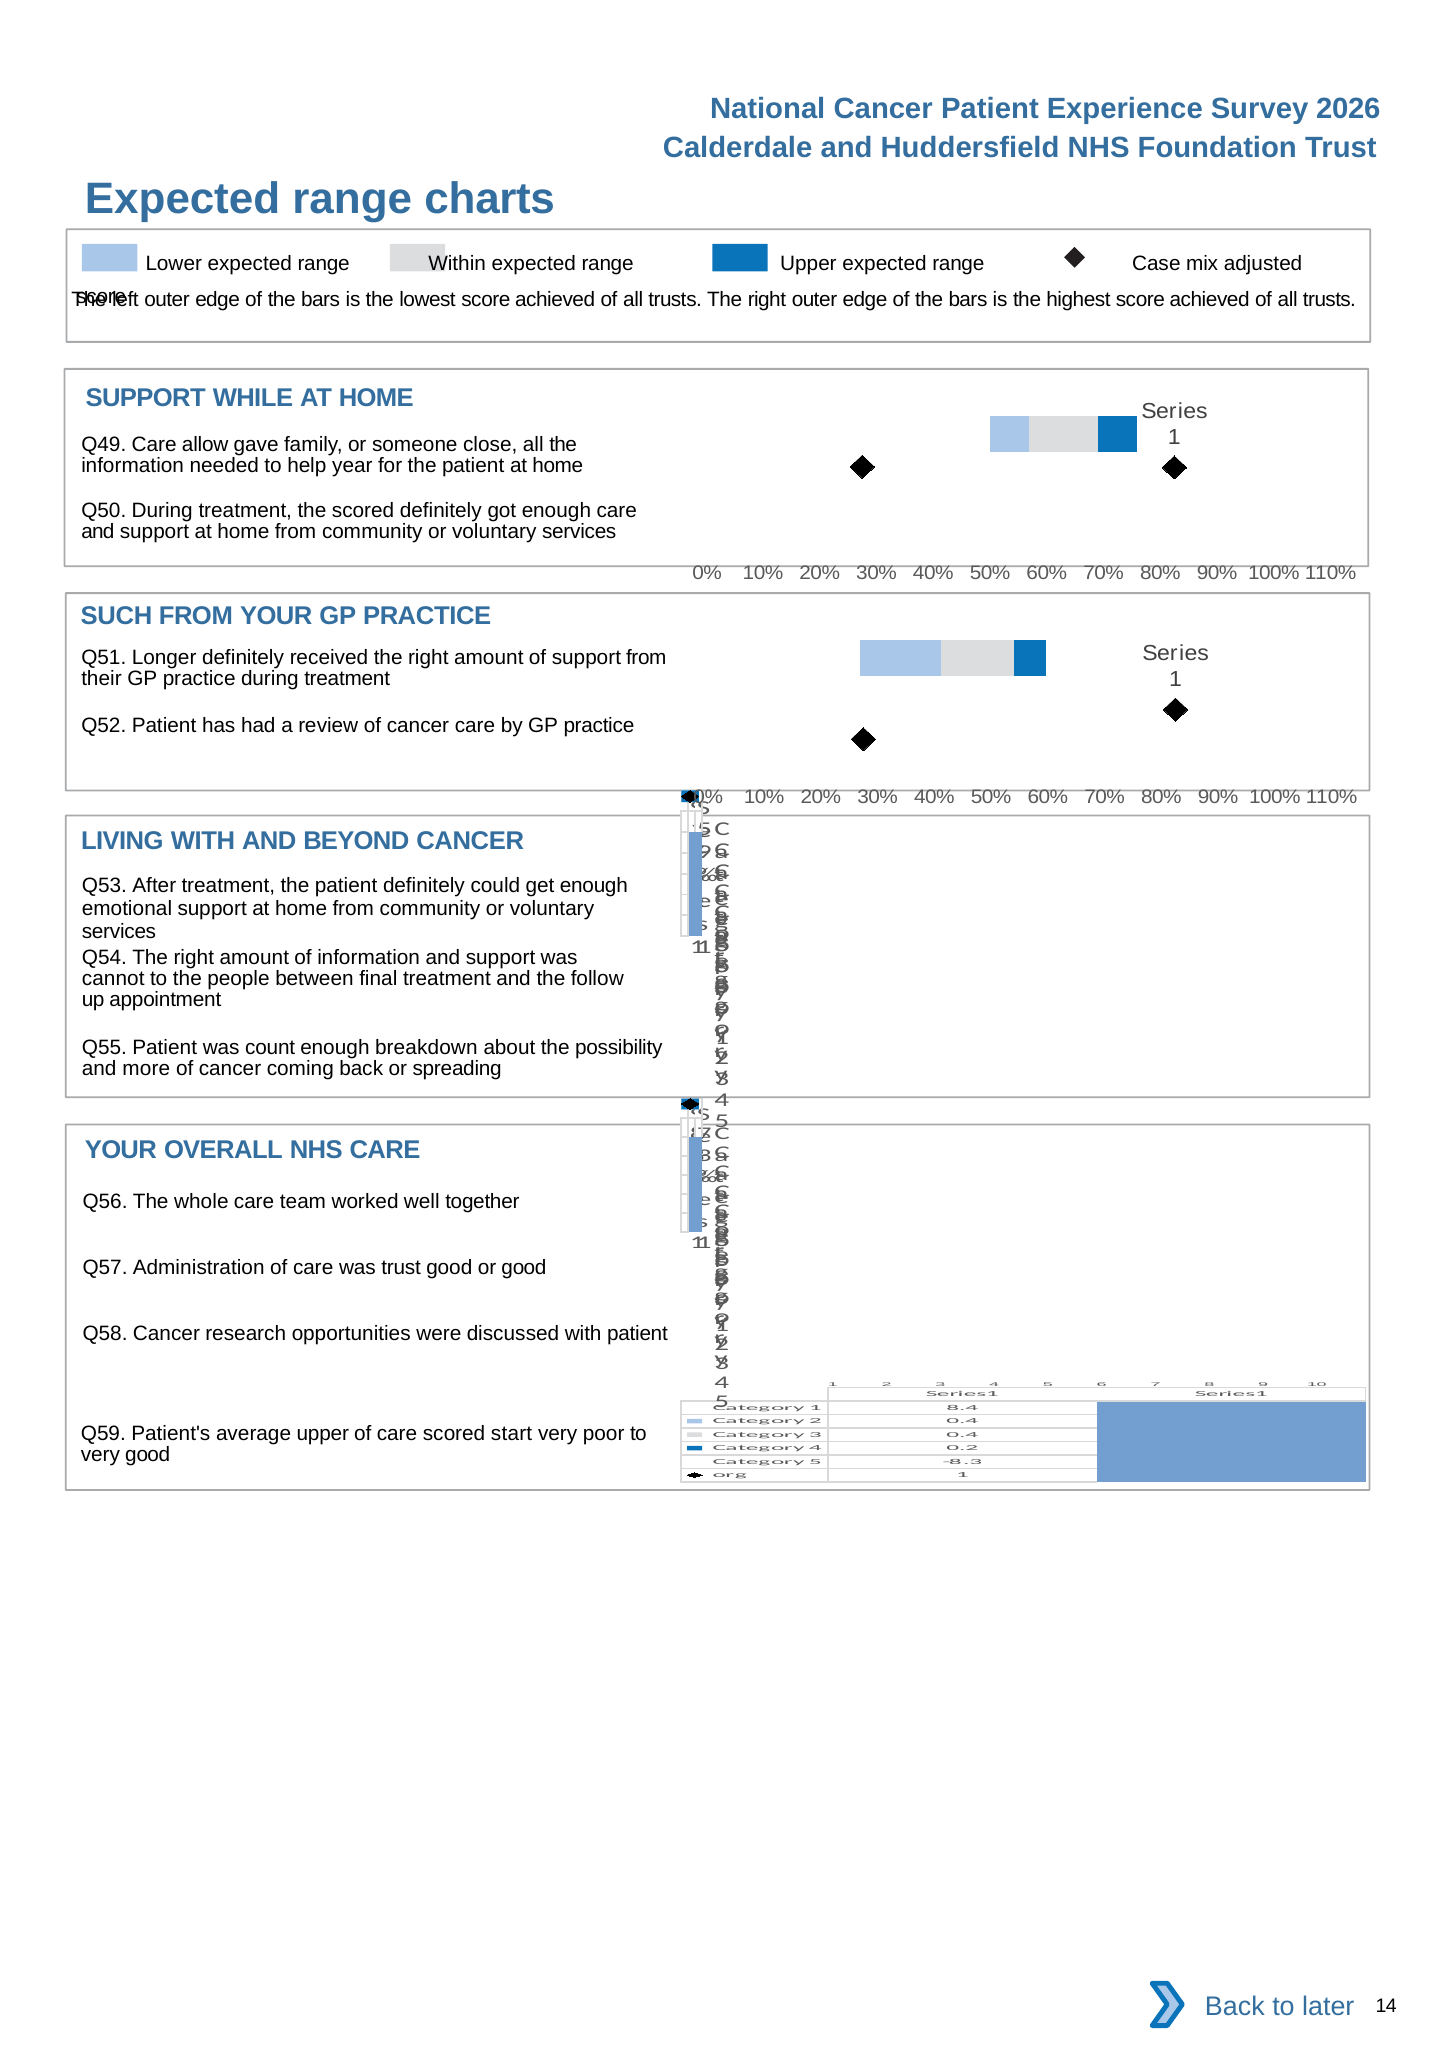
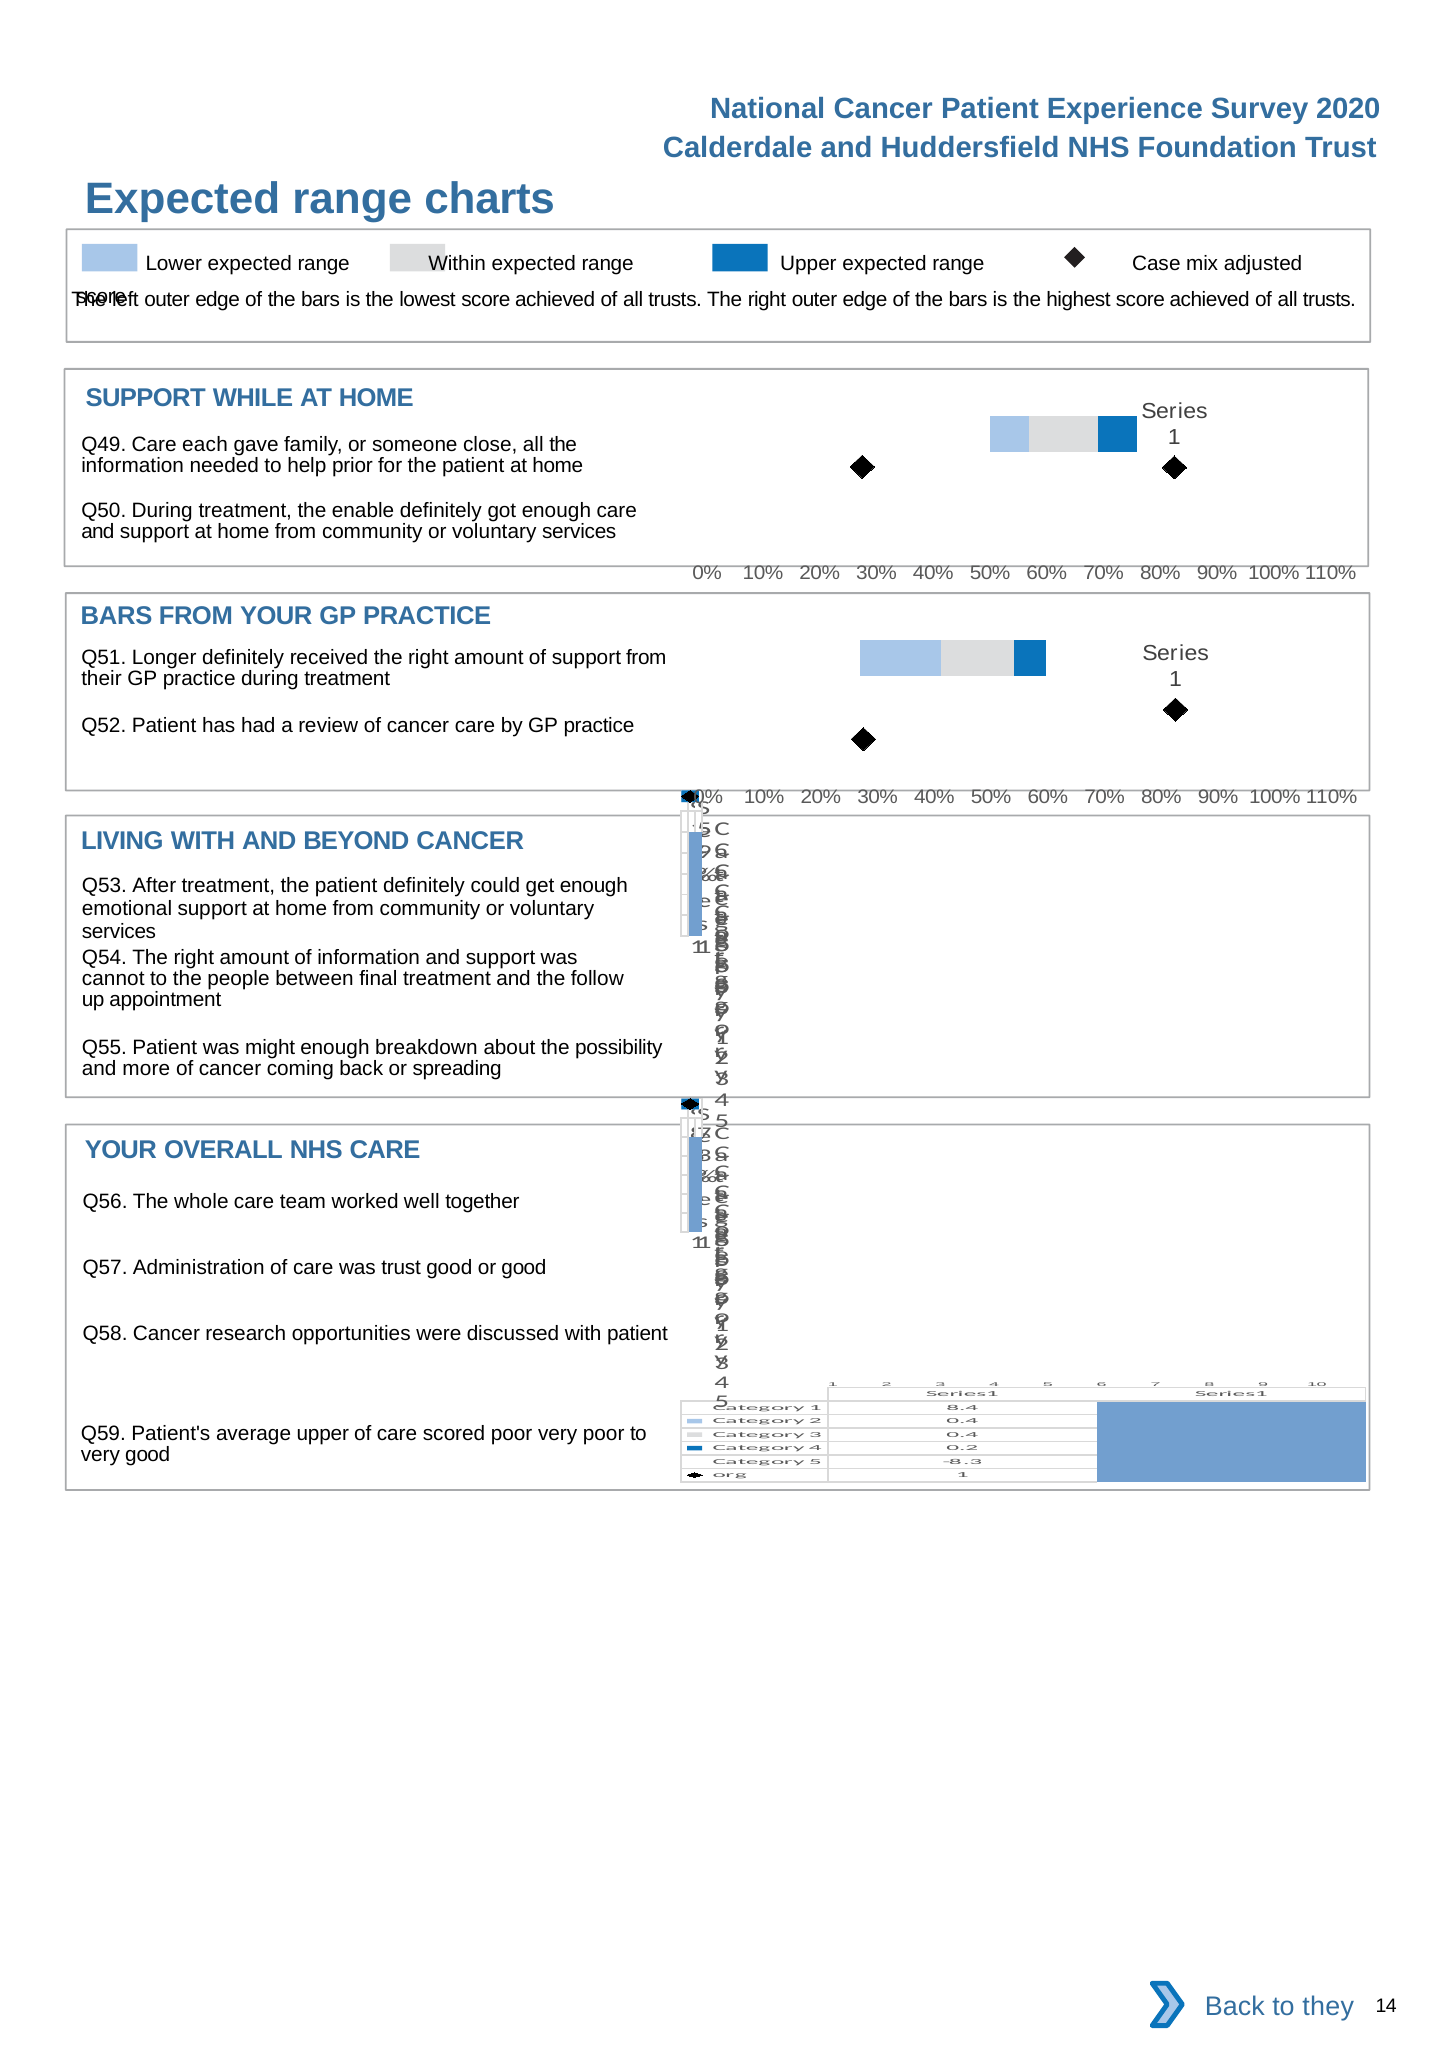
2026: 2026 -> 2020
allow: allow -> each
year: year -> prior
the scored: scored -> enable
SUCH at (117, 616): SUCH -> BARS
count: count -> might
scored start: start -> poor
later: later -> they
